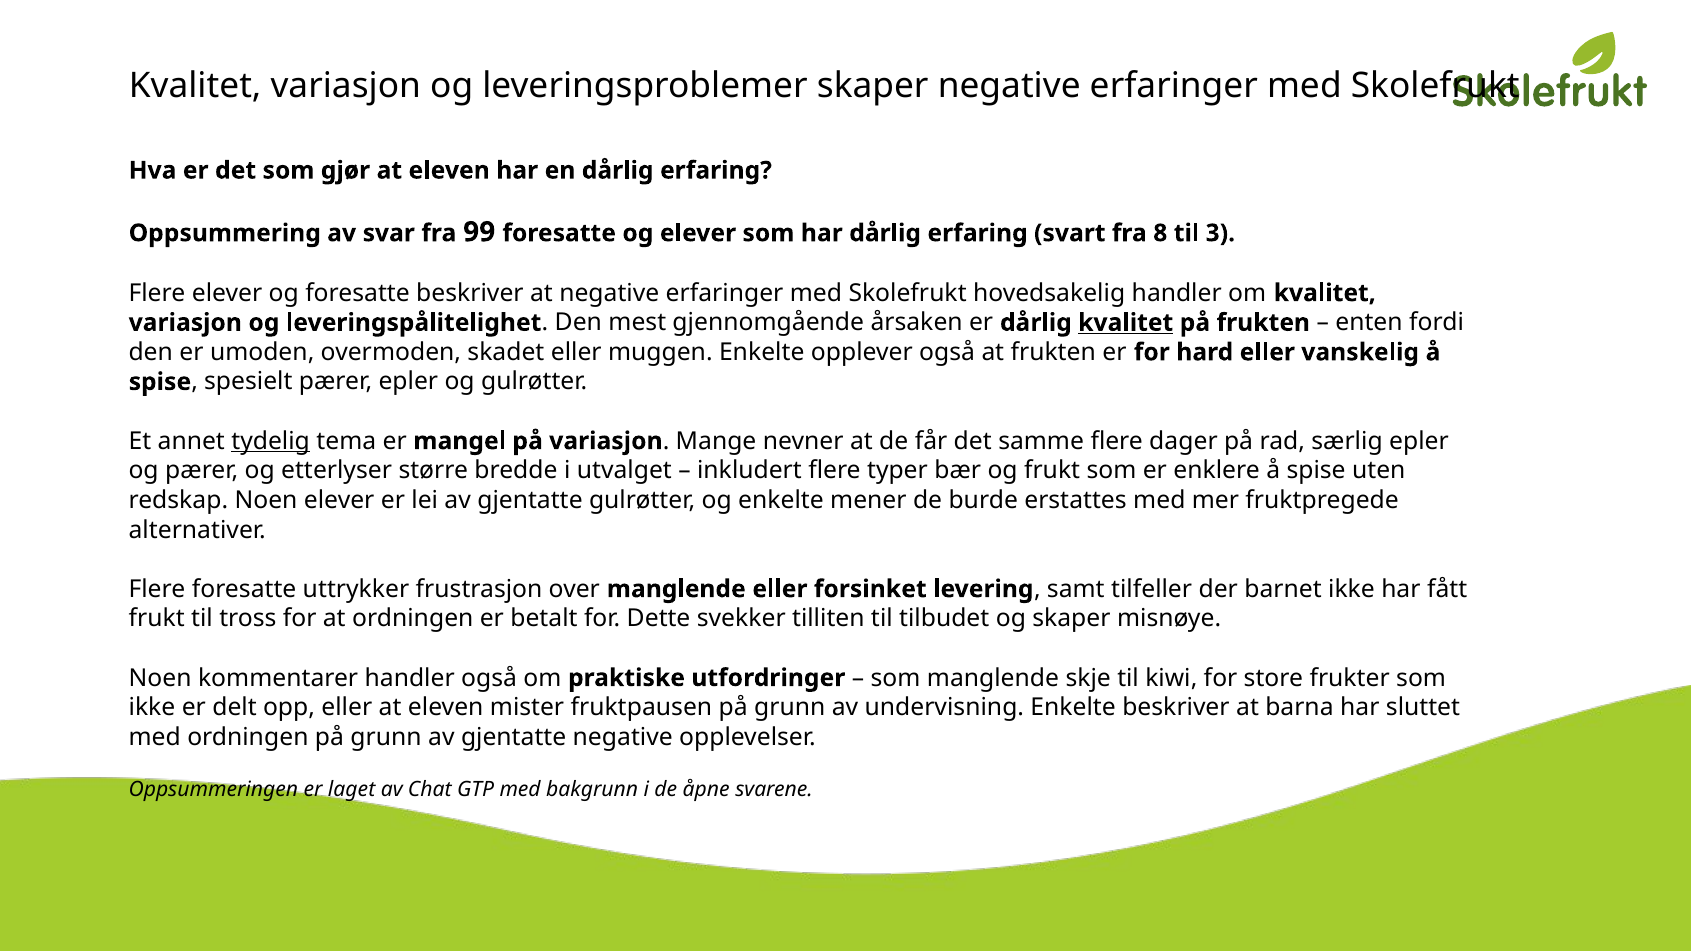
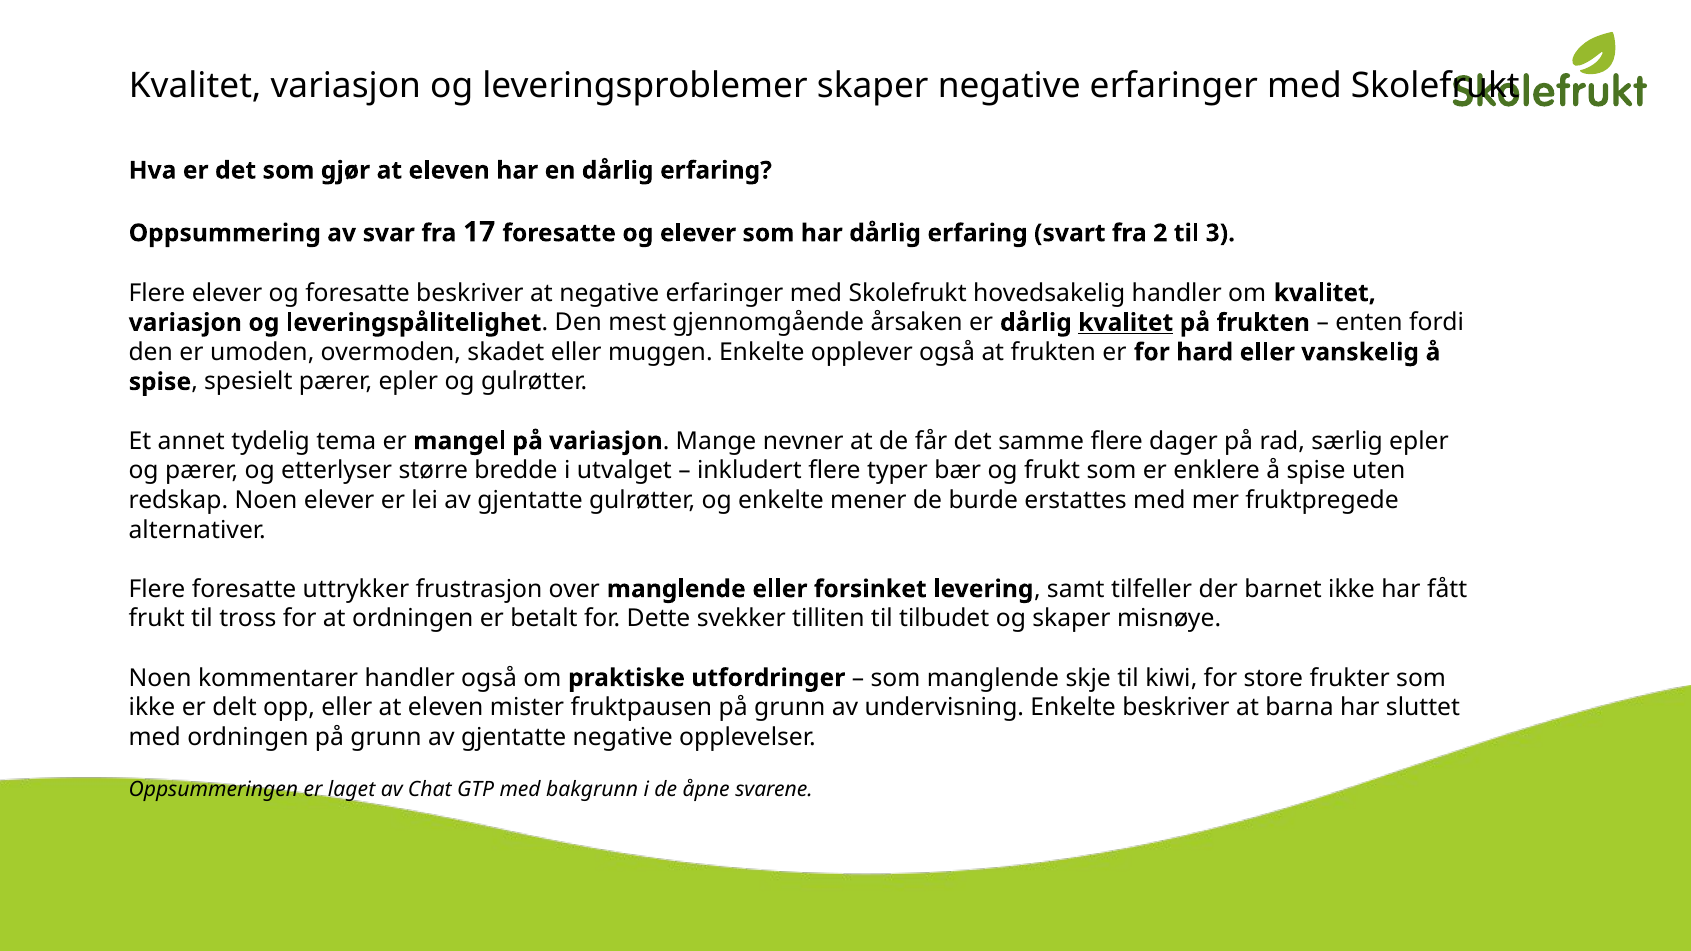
99: 99 -> 17
8: 8 -> 2
tydelig underline: present -> none
